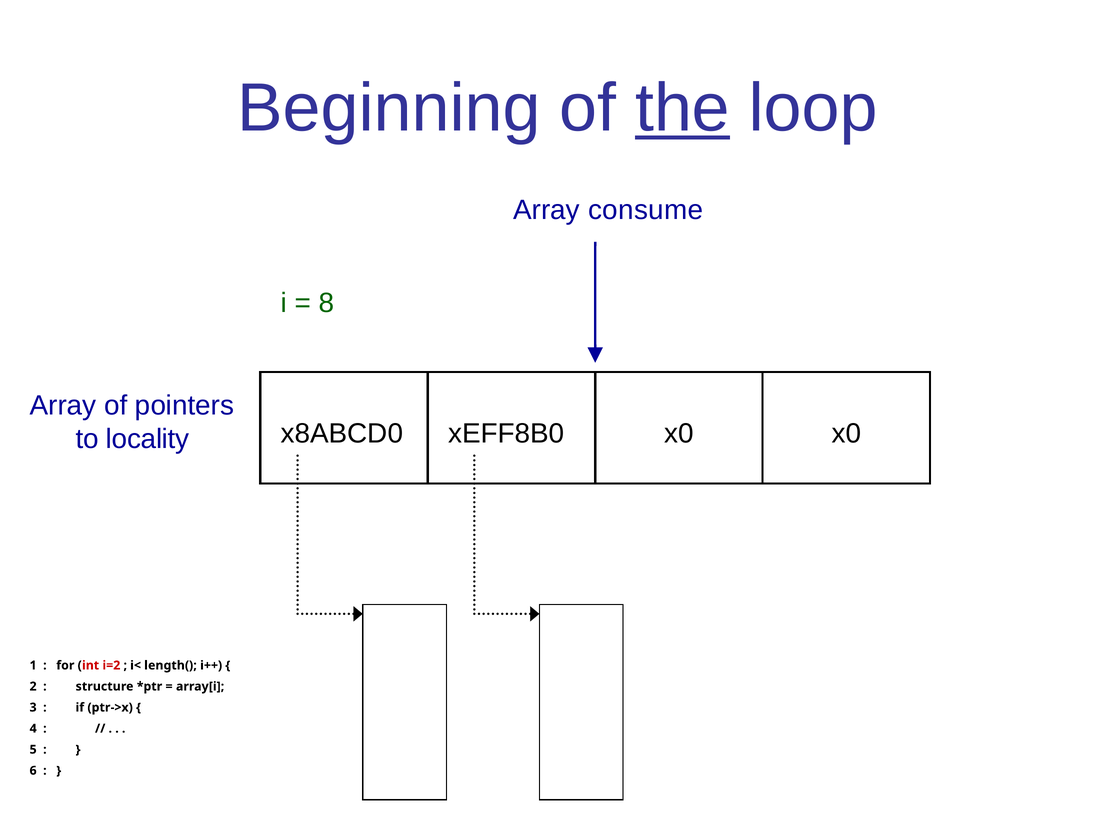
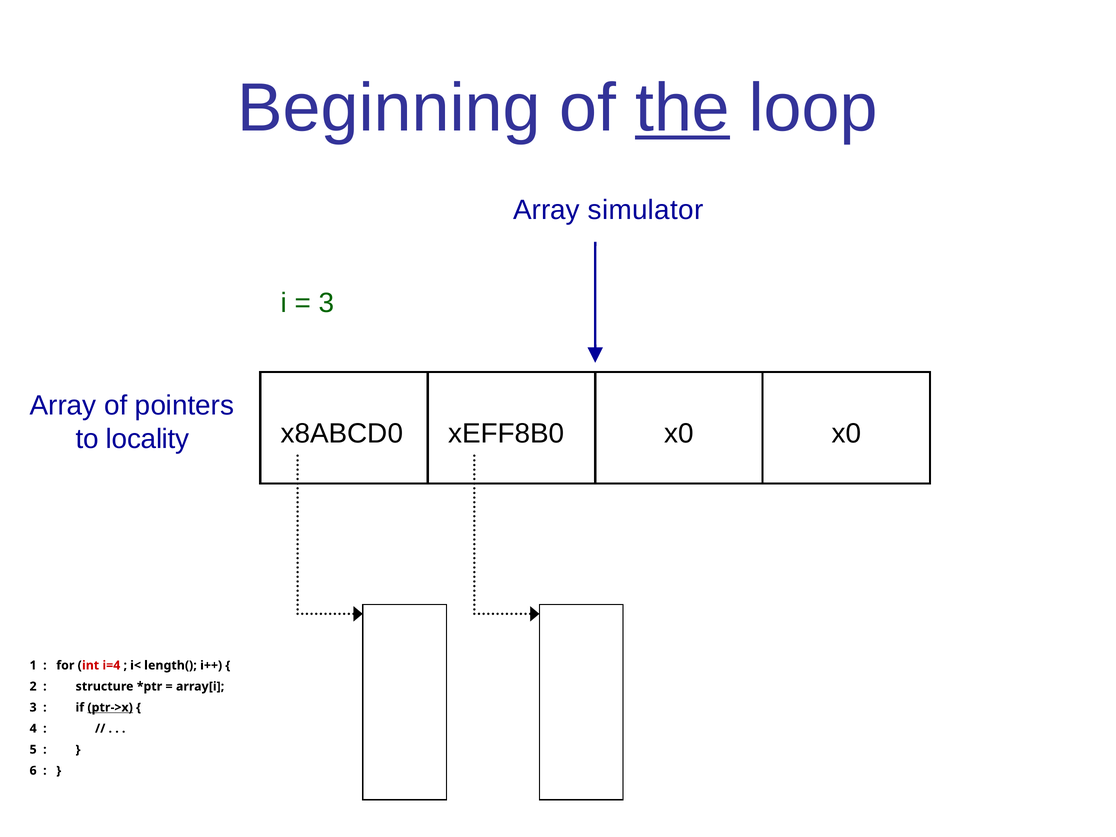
consume: consume -> simulator
8 at (326, 303): 8 -> 3
i=2: i=2 -> i=4
ptr->x underline: none -> present
